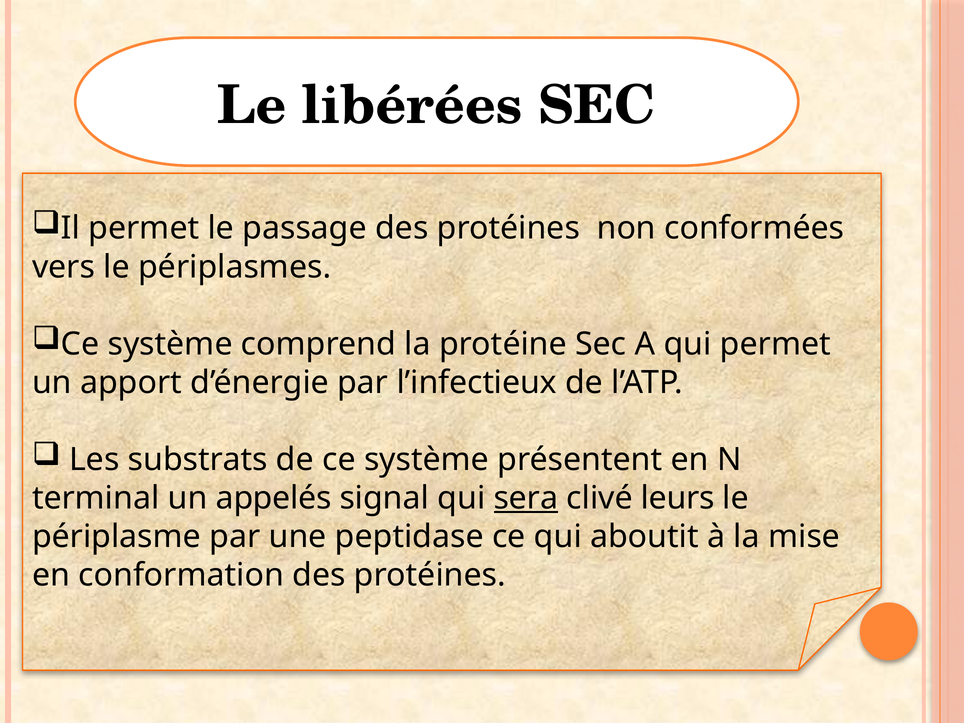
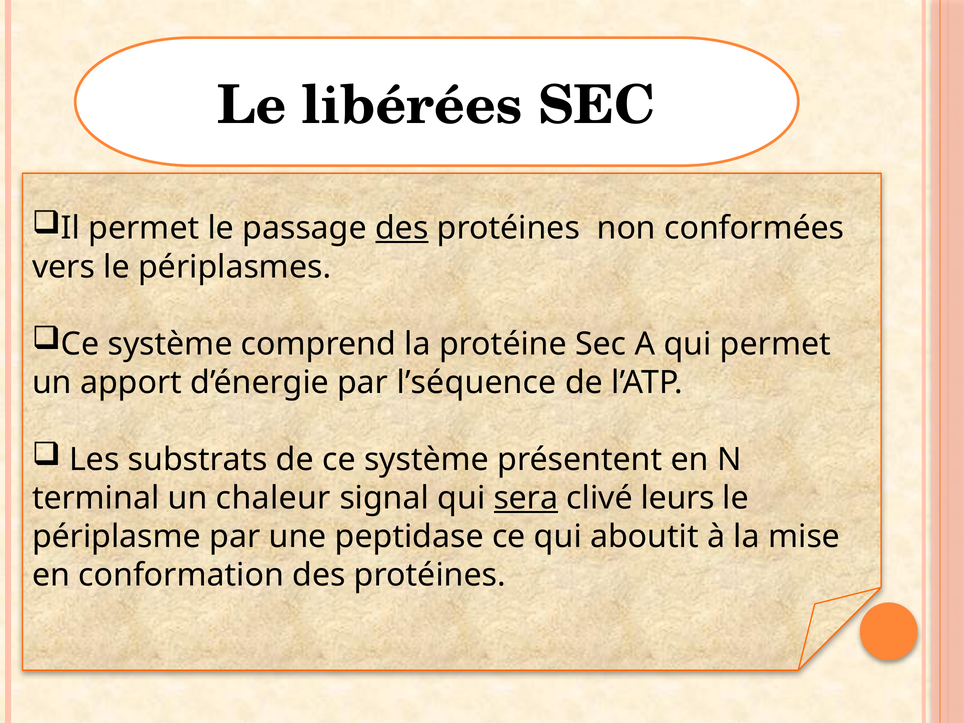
des at (402, 228) underline: none -> present
l’infectieux: l’infectieux -> l’séquence
appelés: appelés -> chaleur
